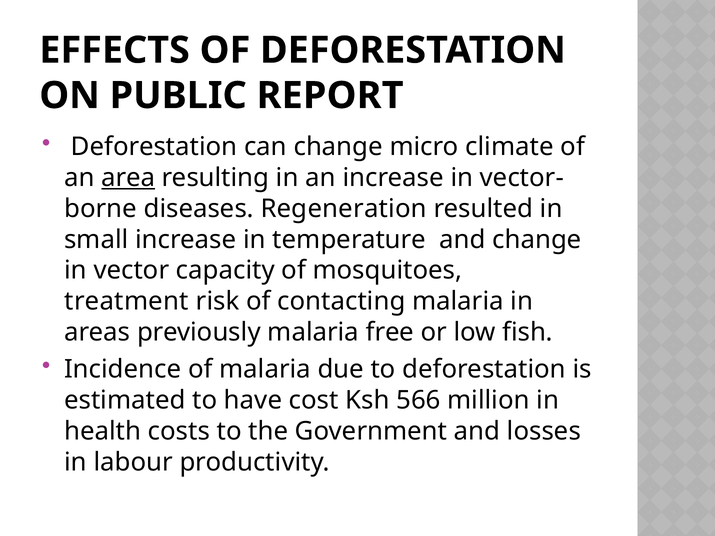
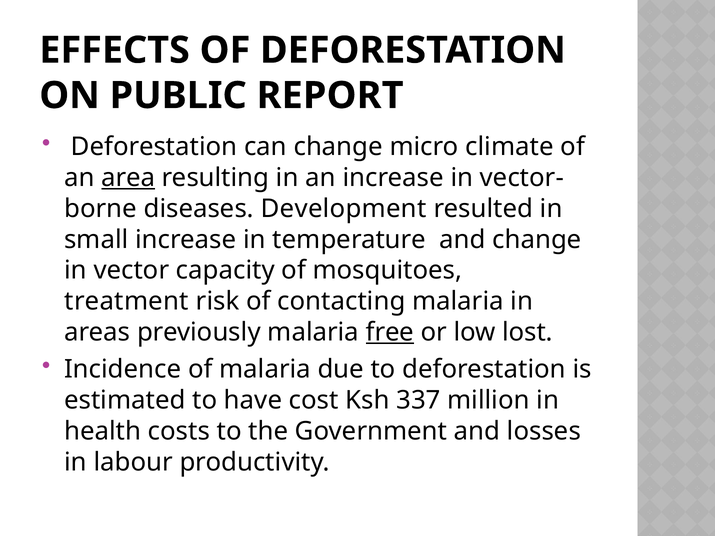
Regeneration: Regeneration -> Development
free underline: none -> present
fish: fish -> lost
566: 566 -> 337
